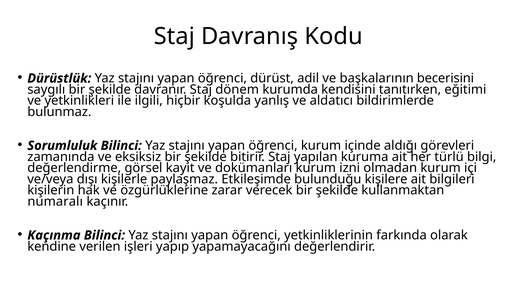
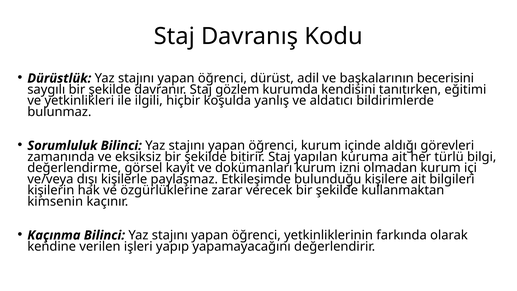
dönem: dönem -> gözlem
numaralı: numaralı -> kimsenin
